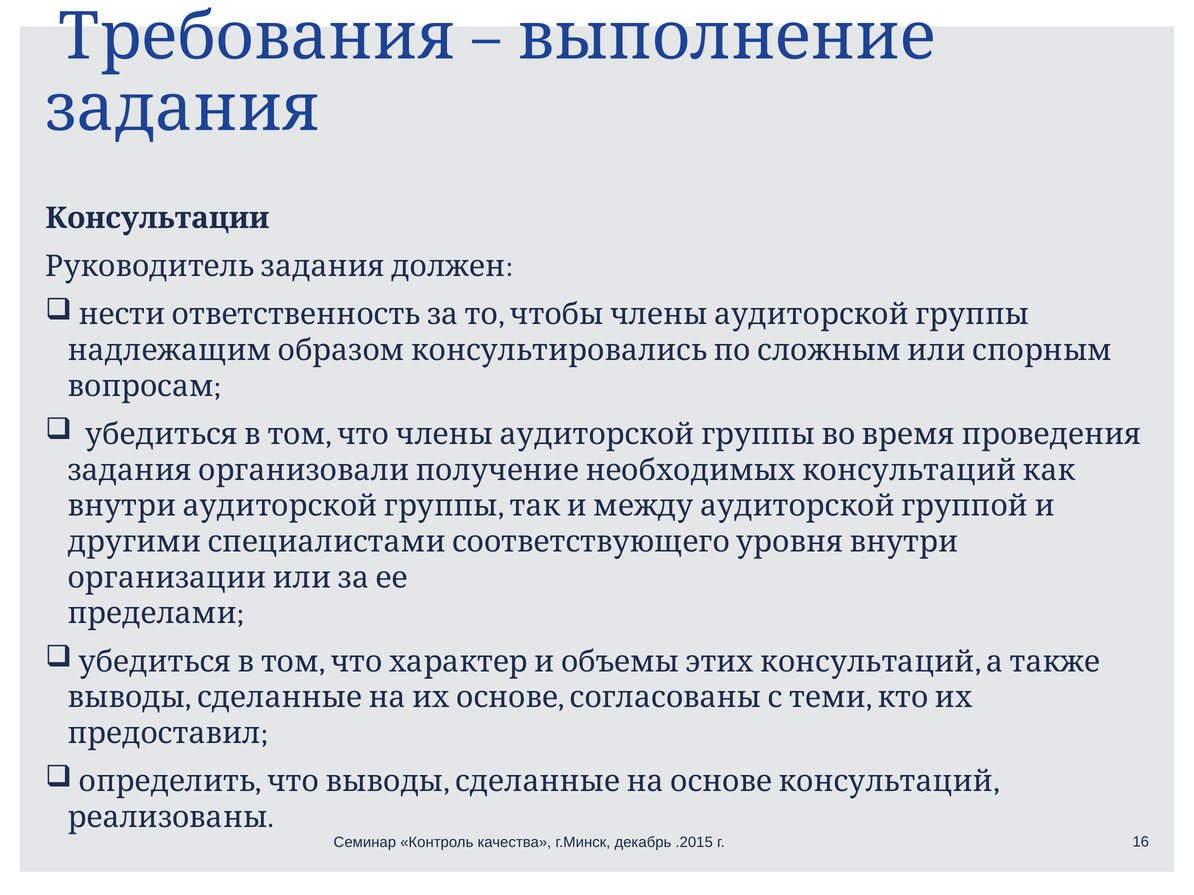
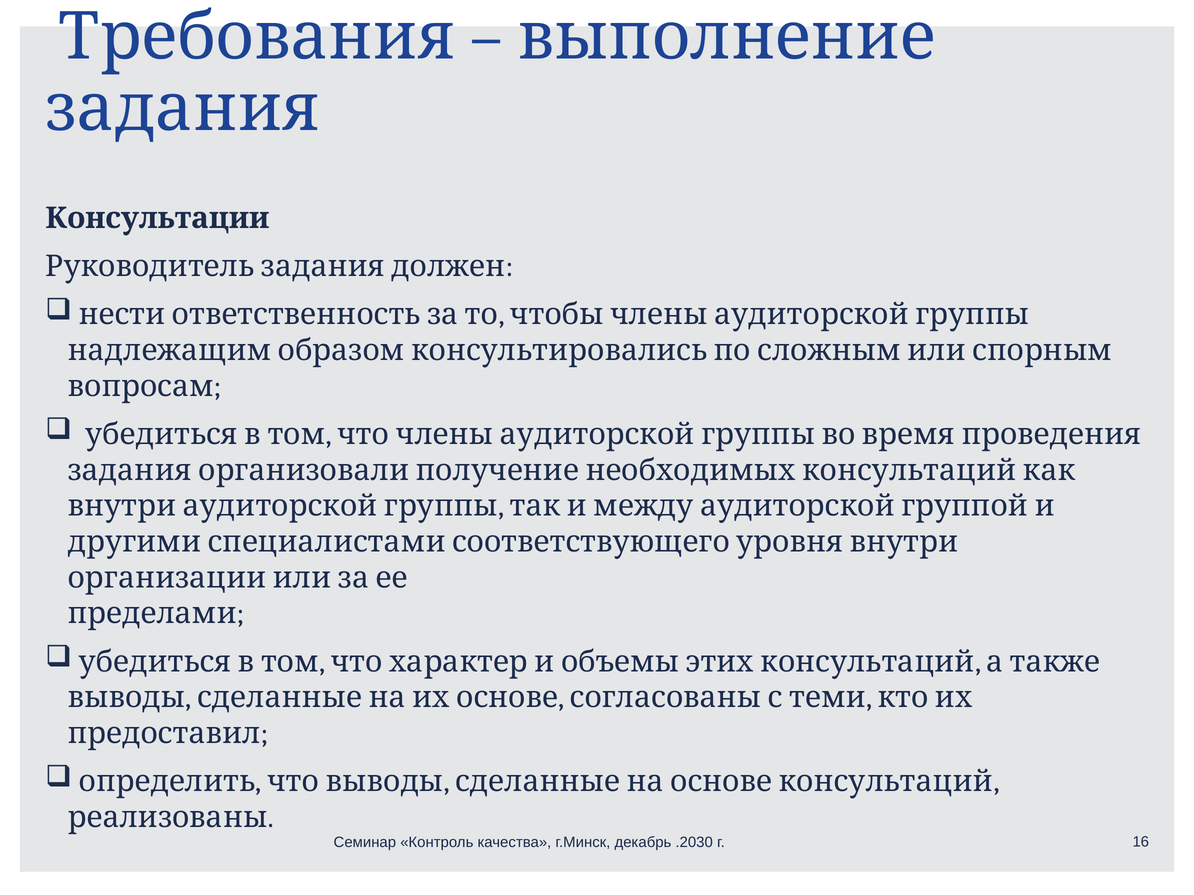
.2015: .2015 -> .2030
